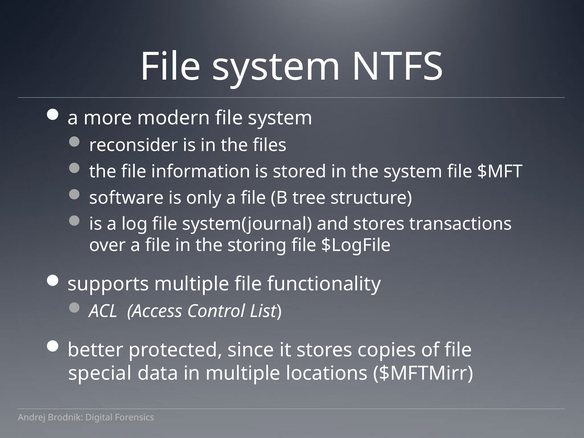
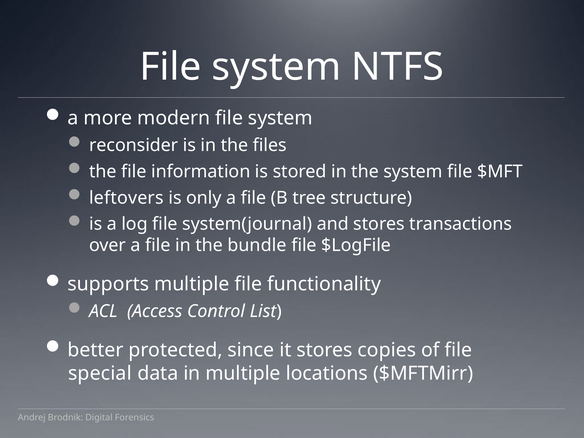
software: software -> leftovers
storing: storing -> bundle
